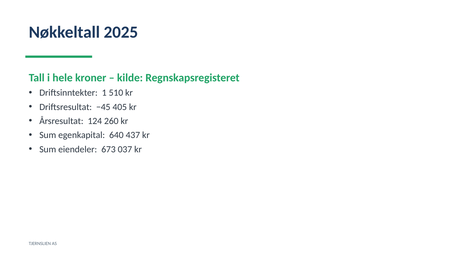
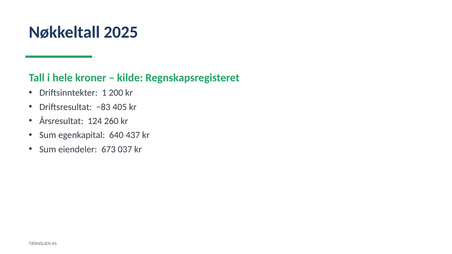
510: 510 -> 200
−45: −45 -> −83
